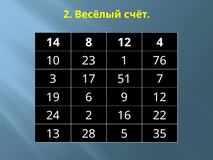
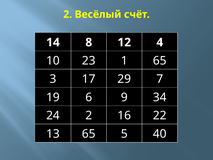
1 76: 76 -> 65
51: 51 -> 29
9 12: 12 -> 34
13 28: 28 -> 65
35: 35 -> 40
